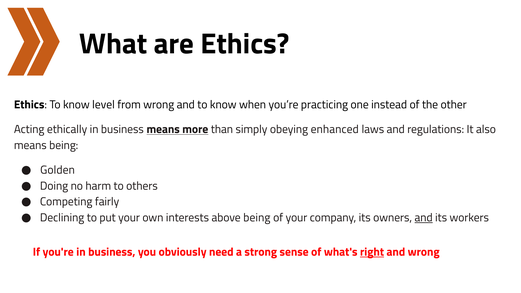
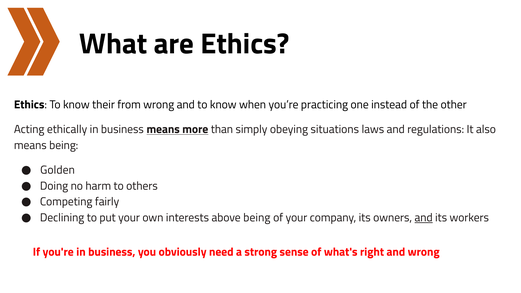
level: level -> their
enhanced: enhanced -> situations
right underline: present -> none
